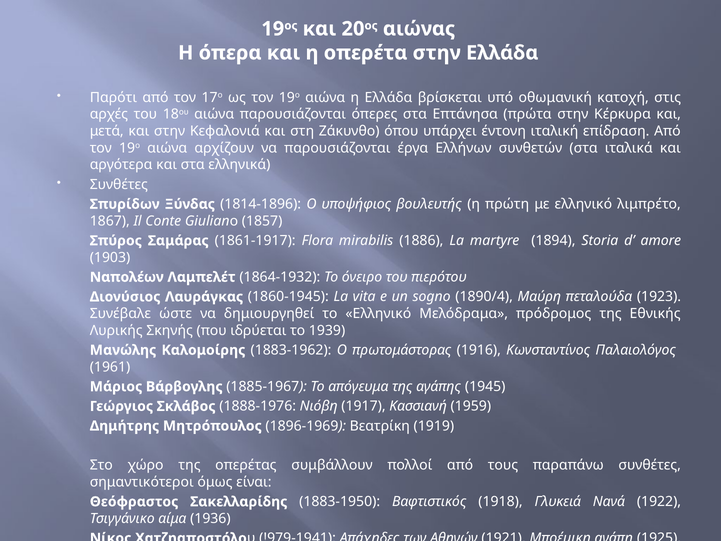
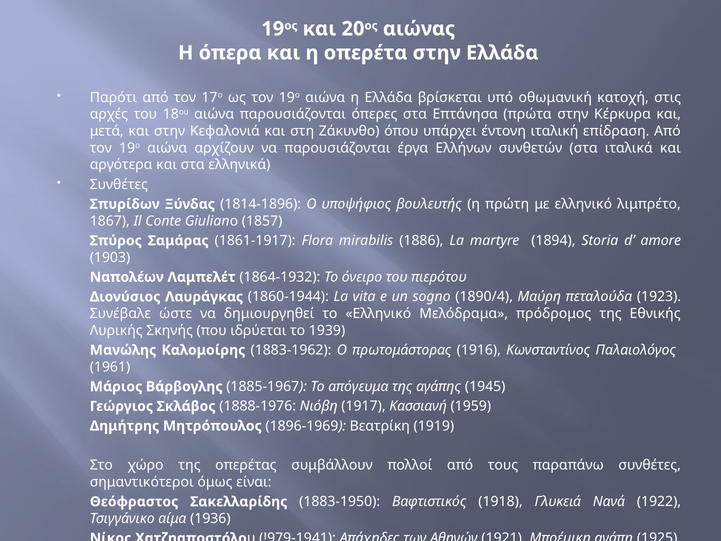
1860-1945: 1860-1945 -> 1860-1944
